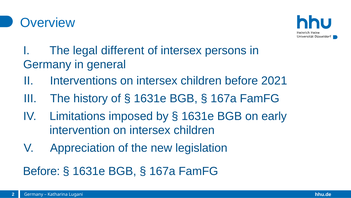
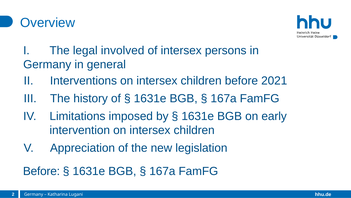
different: different -> involved
